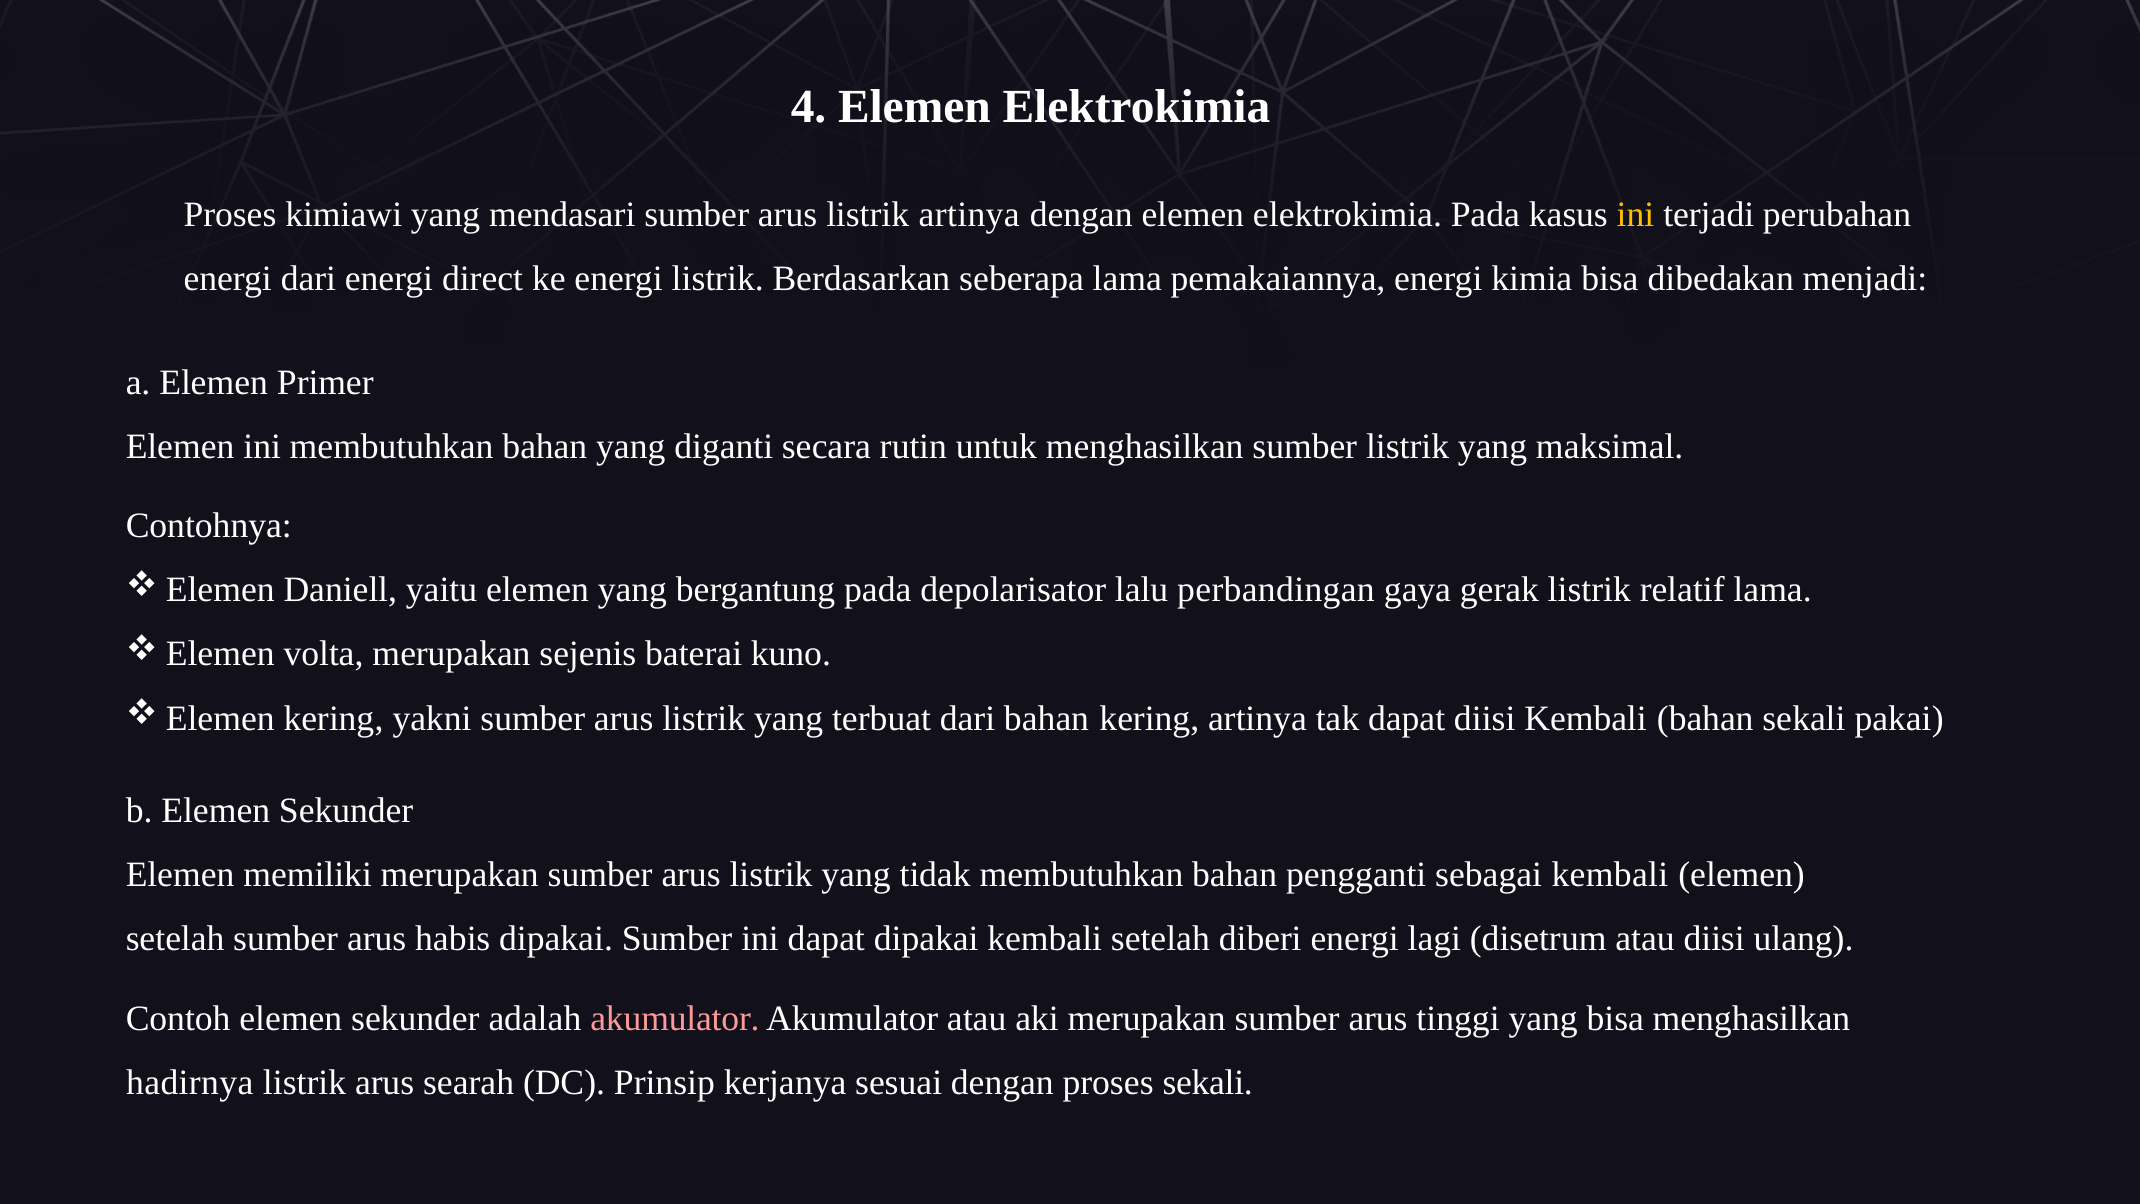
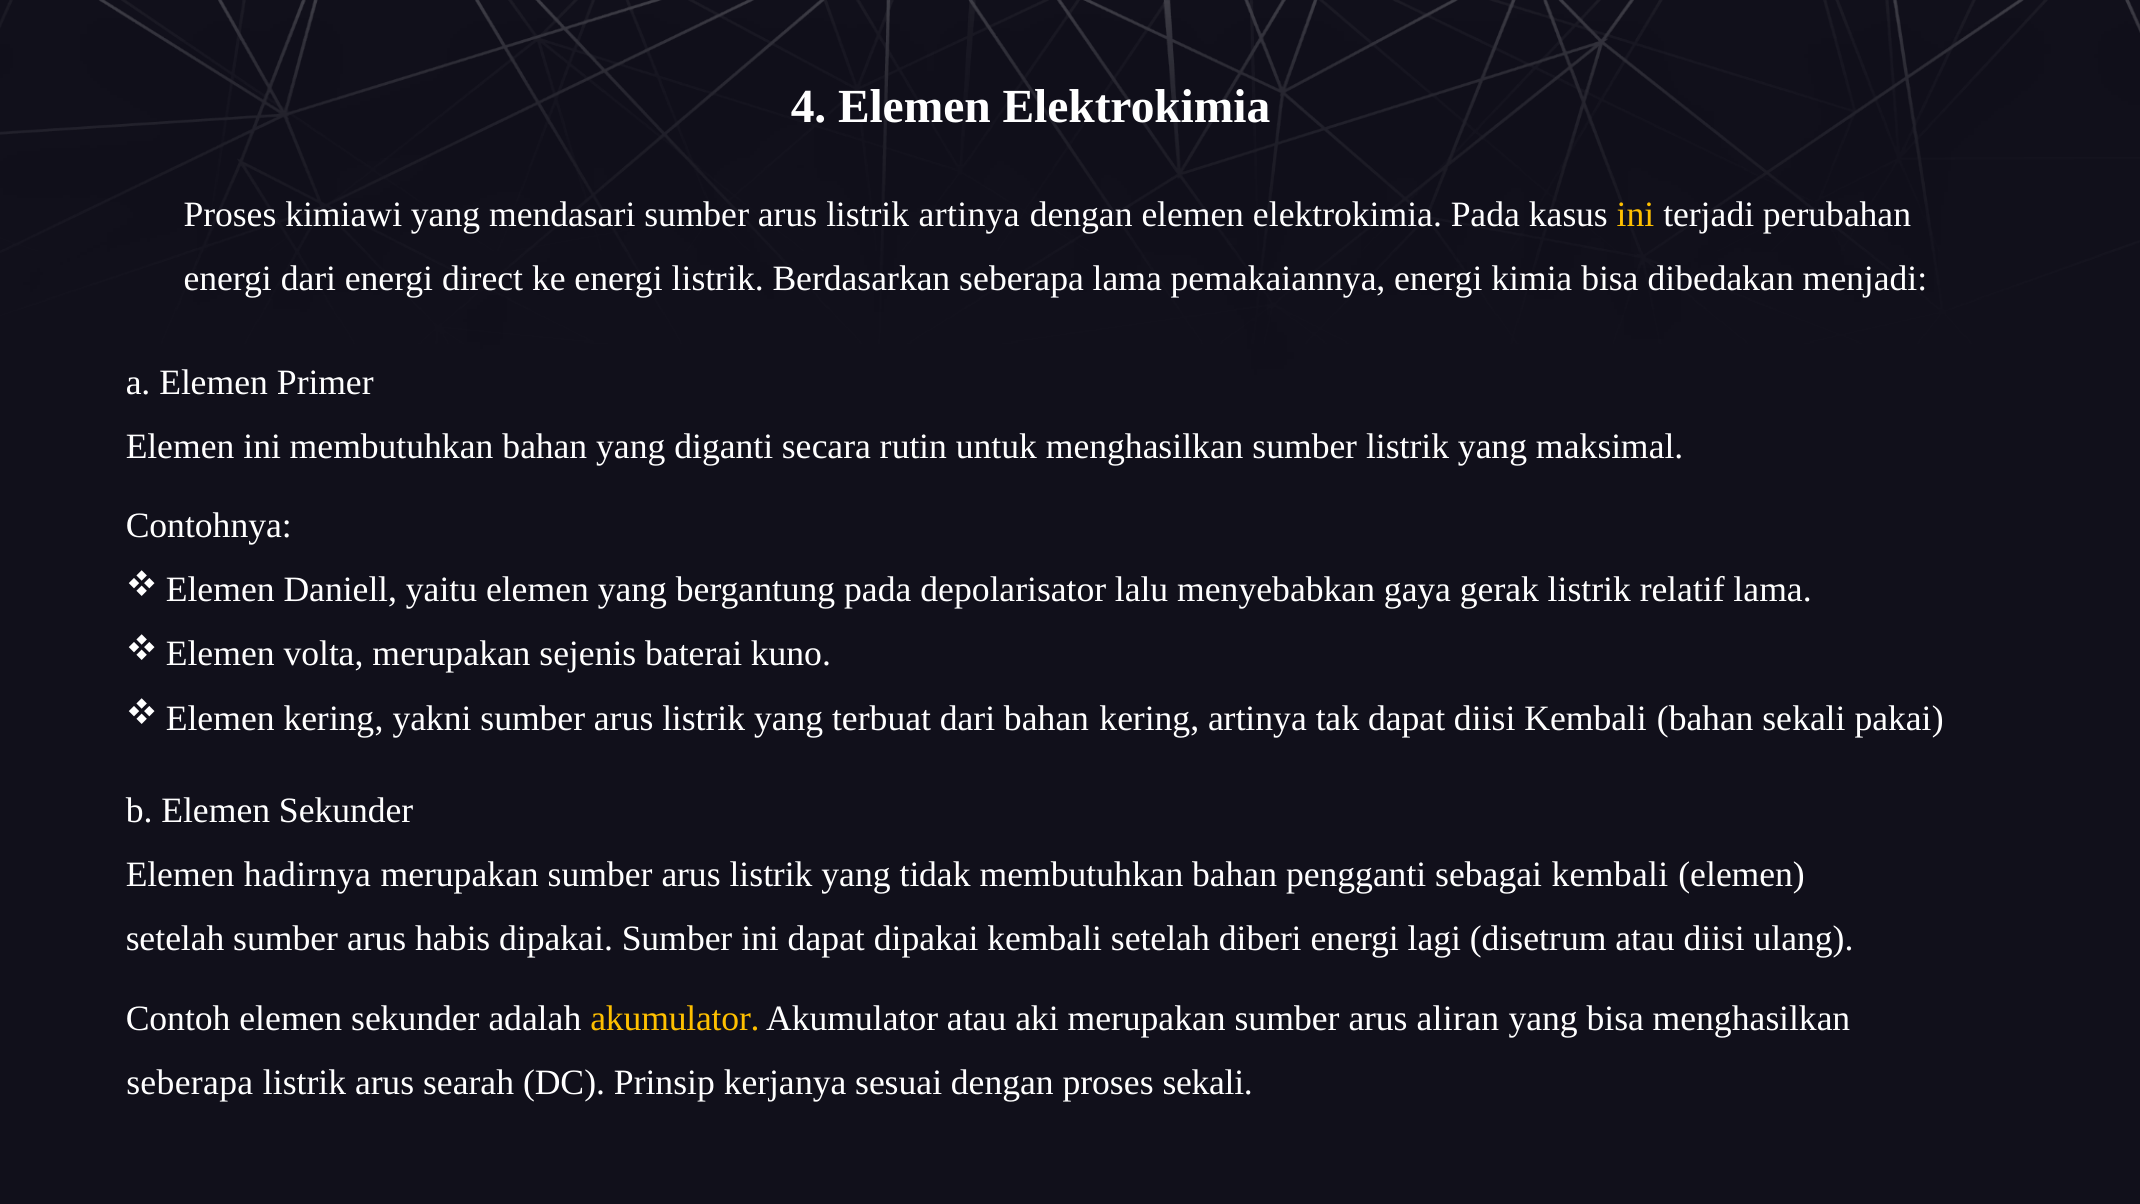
perbandingan: perbandingan -> menyebabkan
memiliki: memiliki -> hadirnya
akumulator at (675, 1019) colour: pink -> yellow
tinggi: tinggi -> aliran
hadirnya at (190, 1083): hadirnya -> seberapa
